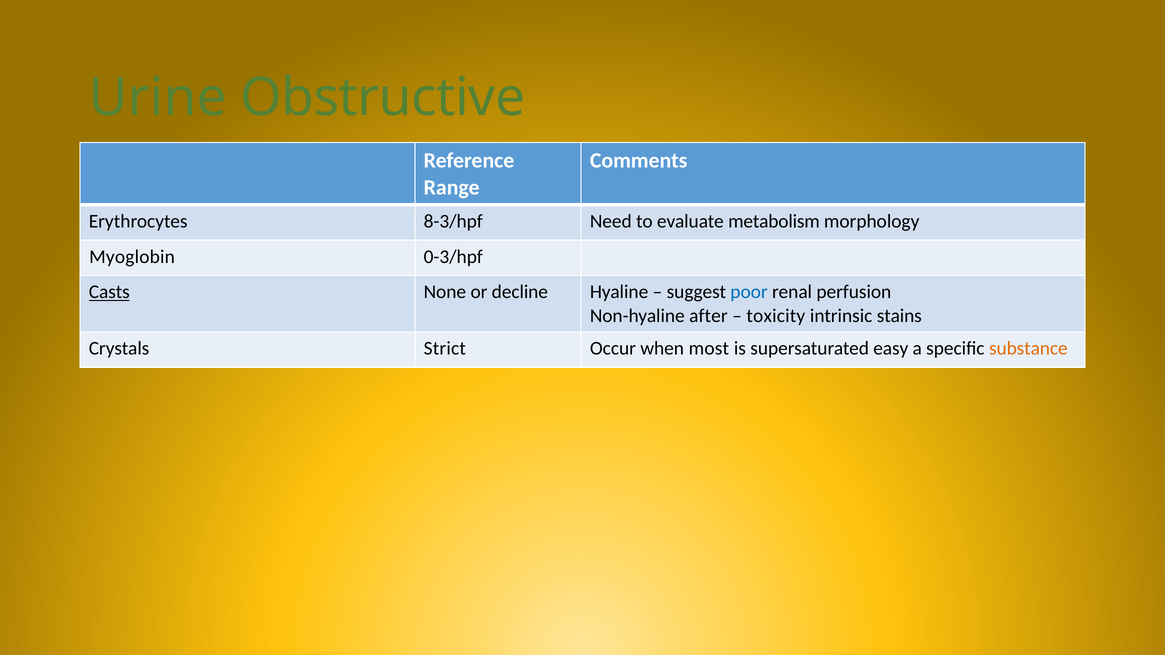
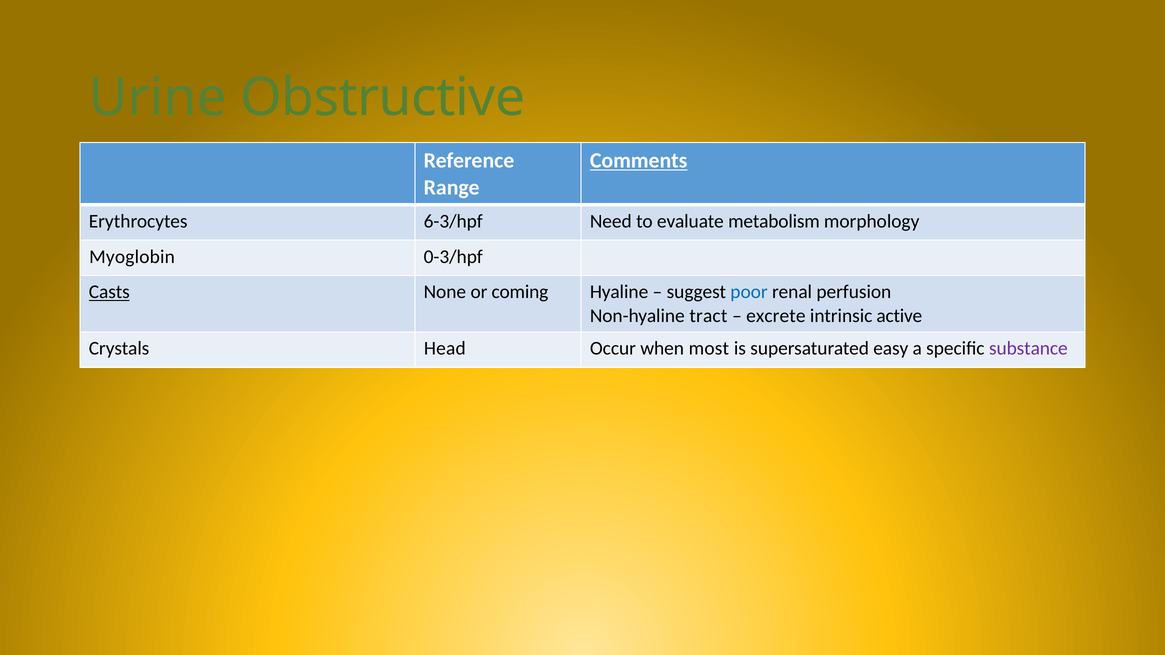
Comments underline: none -> present
8-3/hpf: 8-3/hpf -> 6-3/hpf
decline: decline -> coming
after: after -> tract
toxicity: toxicity -> excrete
stains: stains -> active
Strict: Strict -> Head
substance colour: orange -> purple
